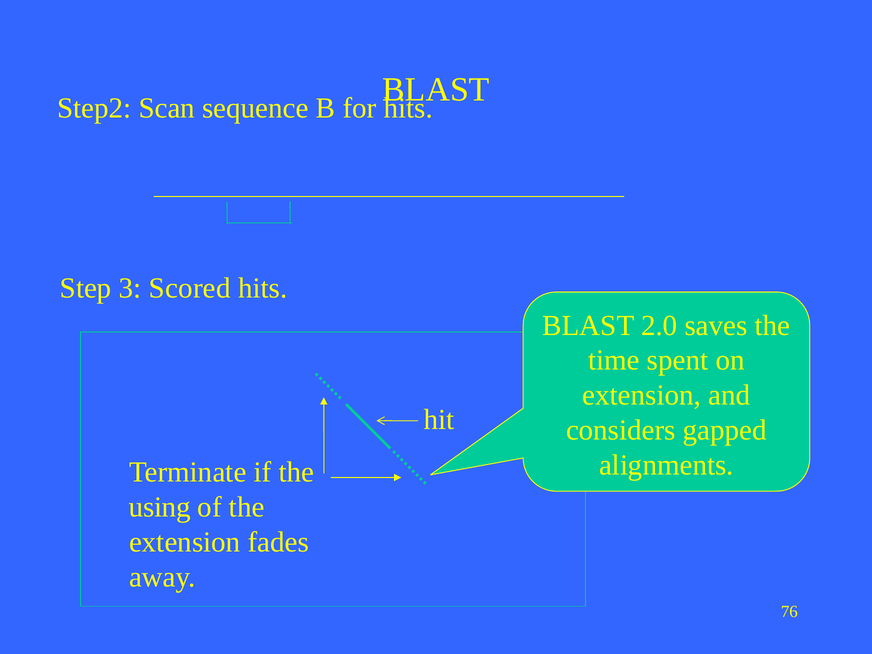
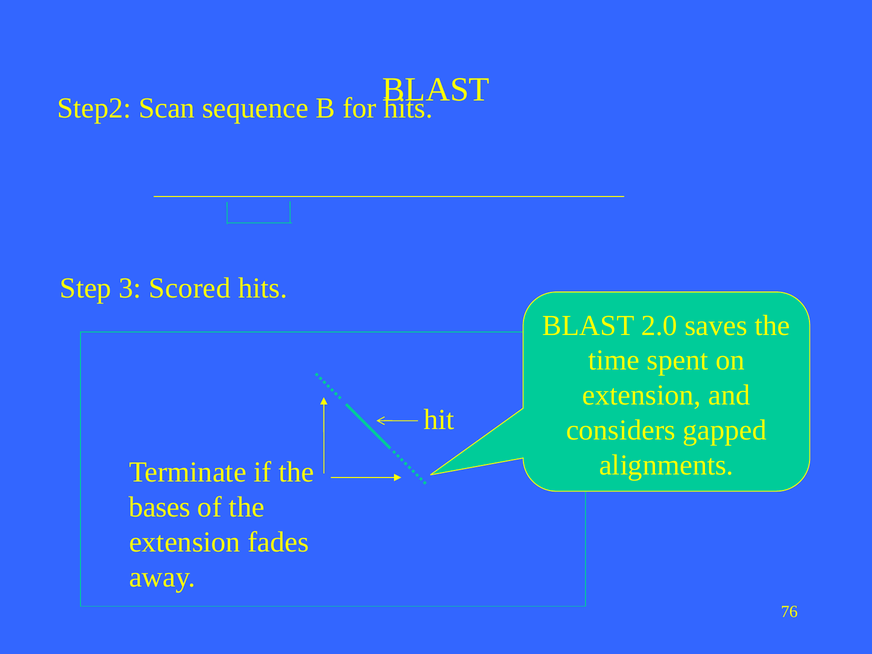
using: using -> bases
